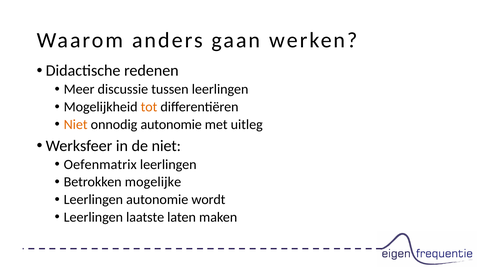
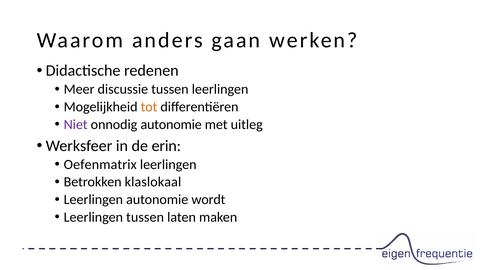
Niet at (76, 125) colour: orange -> purple
de niet: niet -> erin
mogelijke: mogelijke -> klaslokaal
Leerlingen laatste: laatste -> tussen
